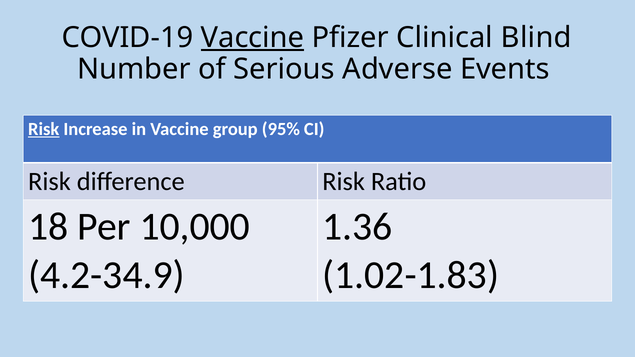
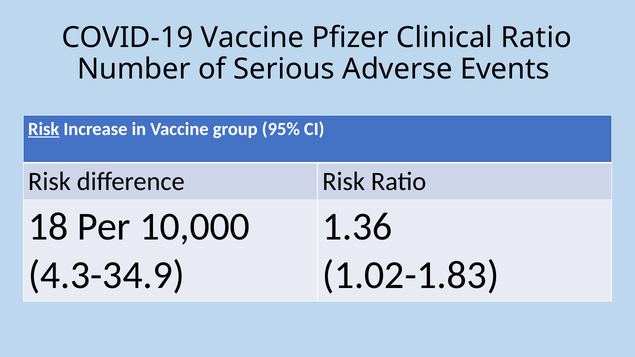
Vaccine at (252, 38) underline: present -> none
Clinical Blind: Blind -> Ratio
4.2-34.9: 4.2-34.9 -> 4.3-34.9
